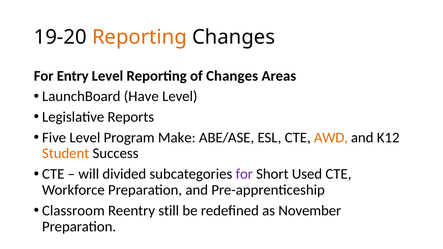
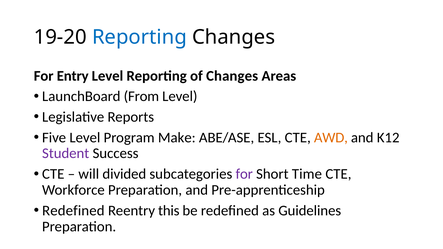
Reporting at (139, 37) colour: orange -> blue
Have: Have -> From
Student colour: orange -> purple
Used: Used -> Time
Classroom at (73, 211): Classroom -> Redefined
still: still -> this
November: November -> Guidelines
